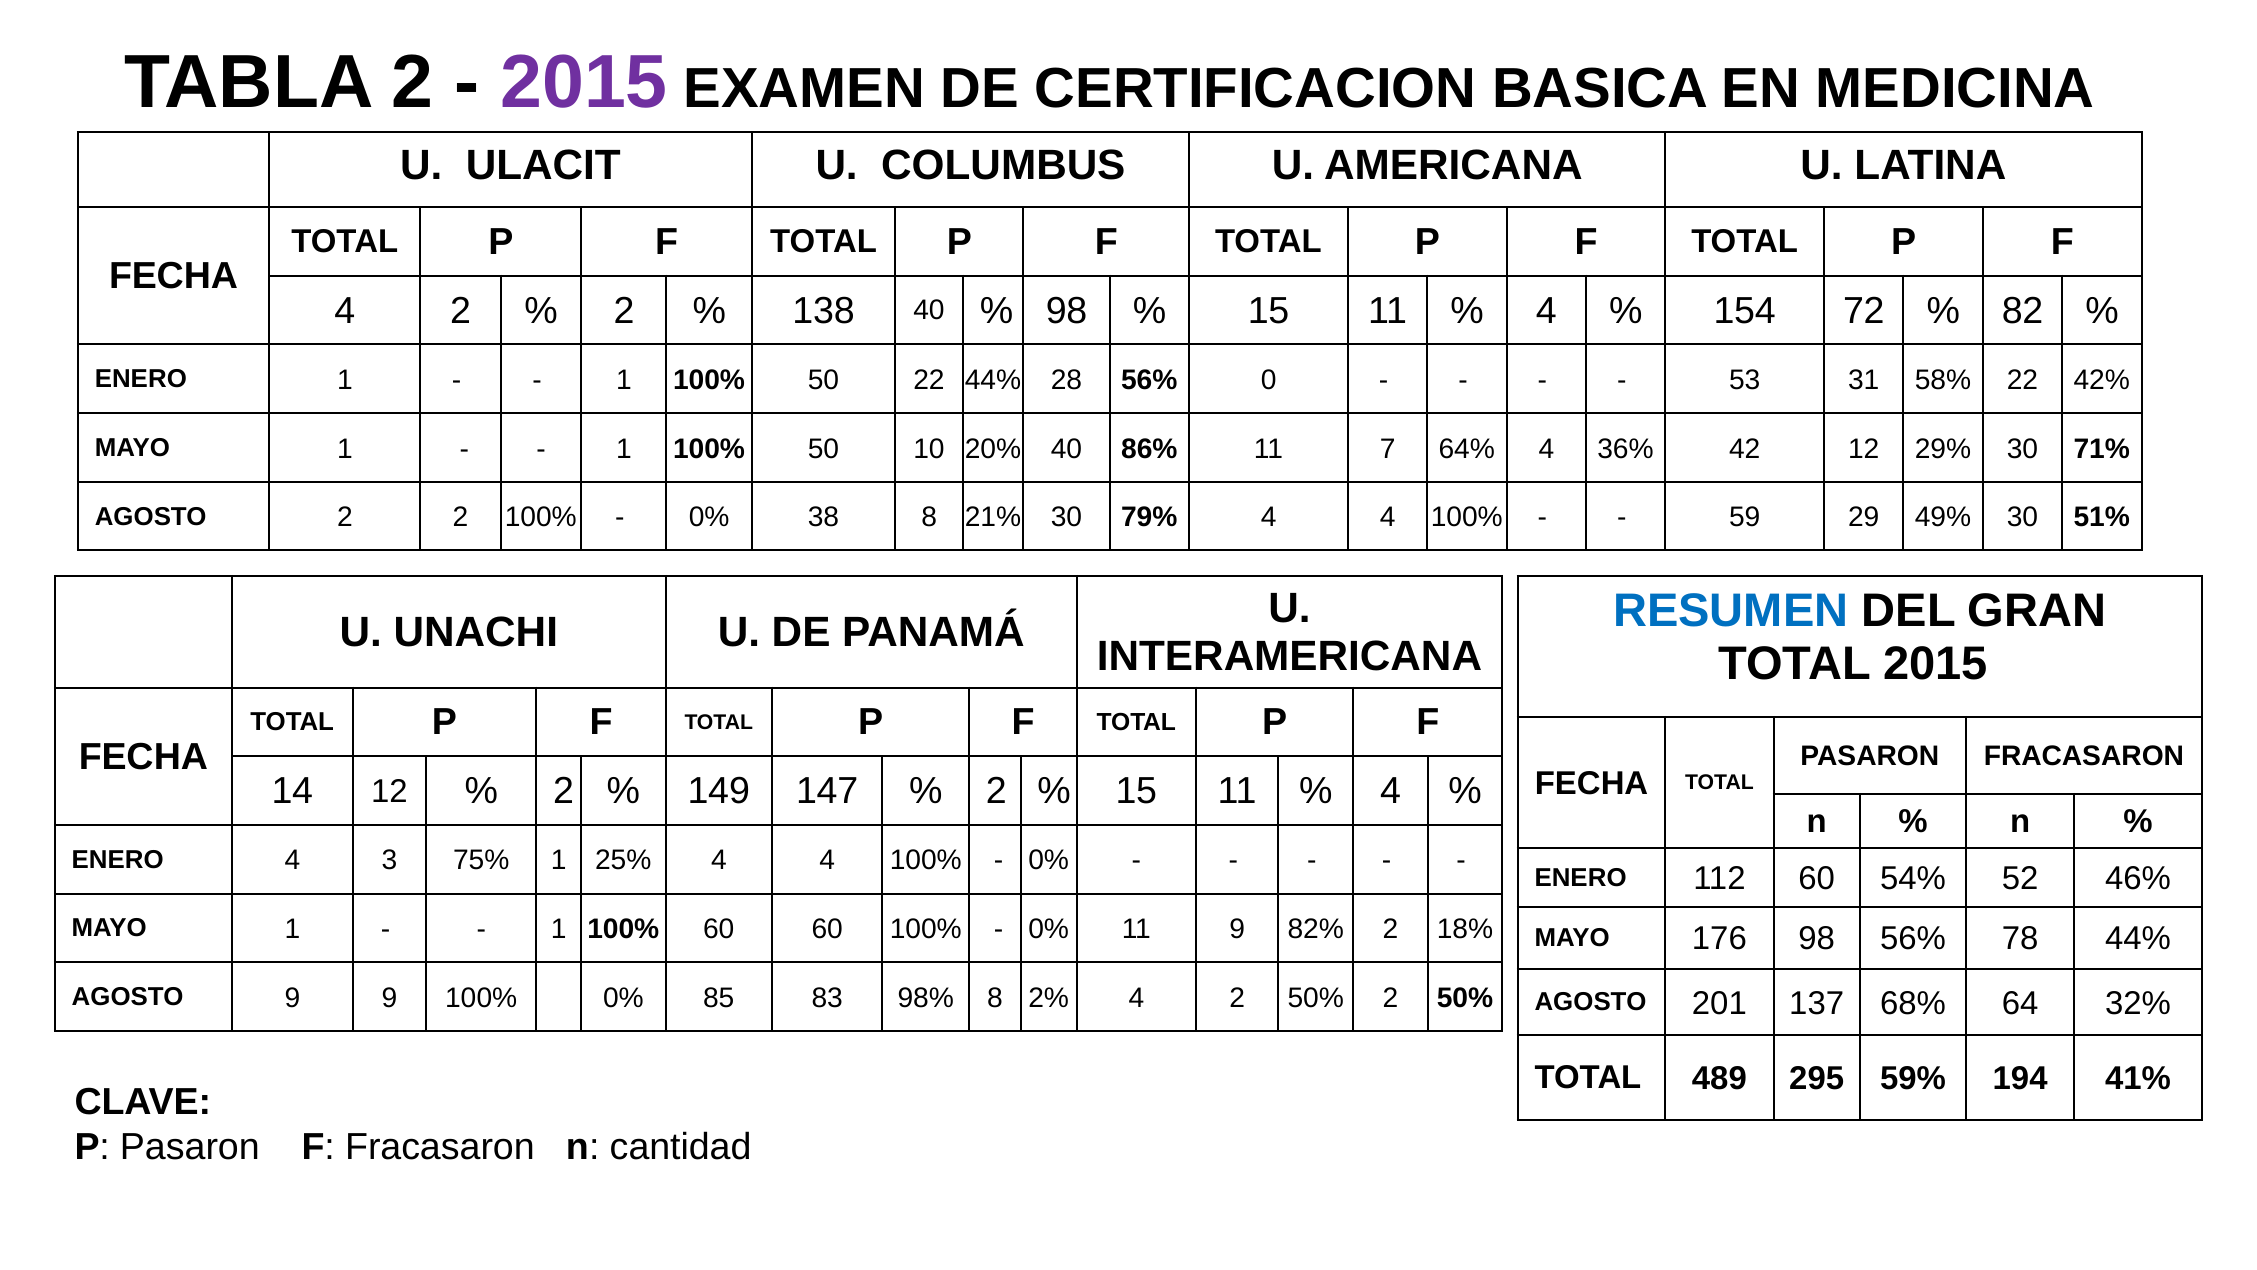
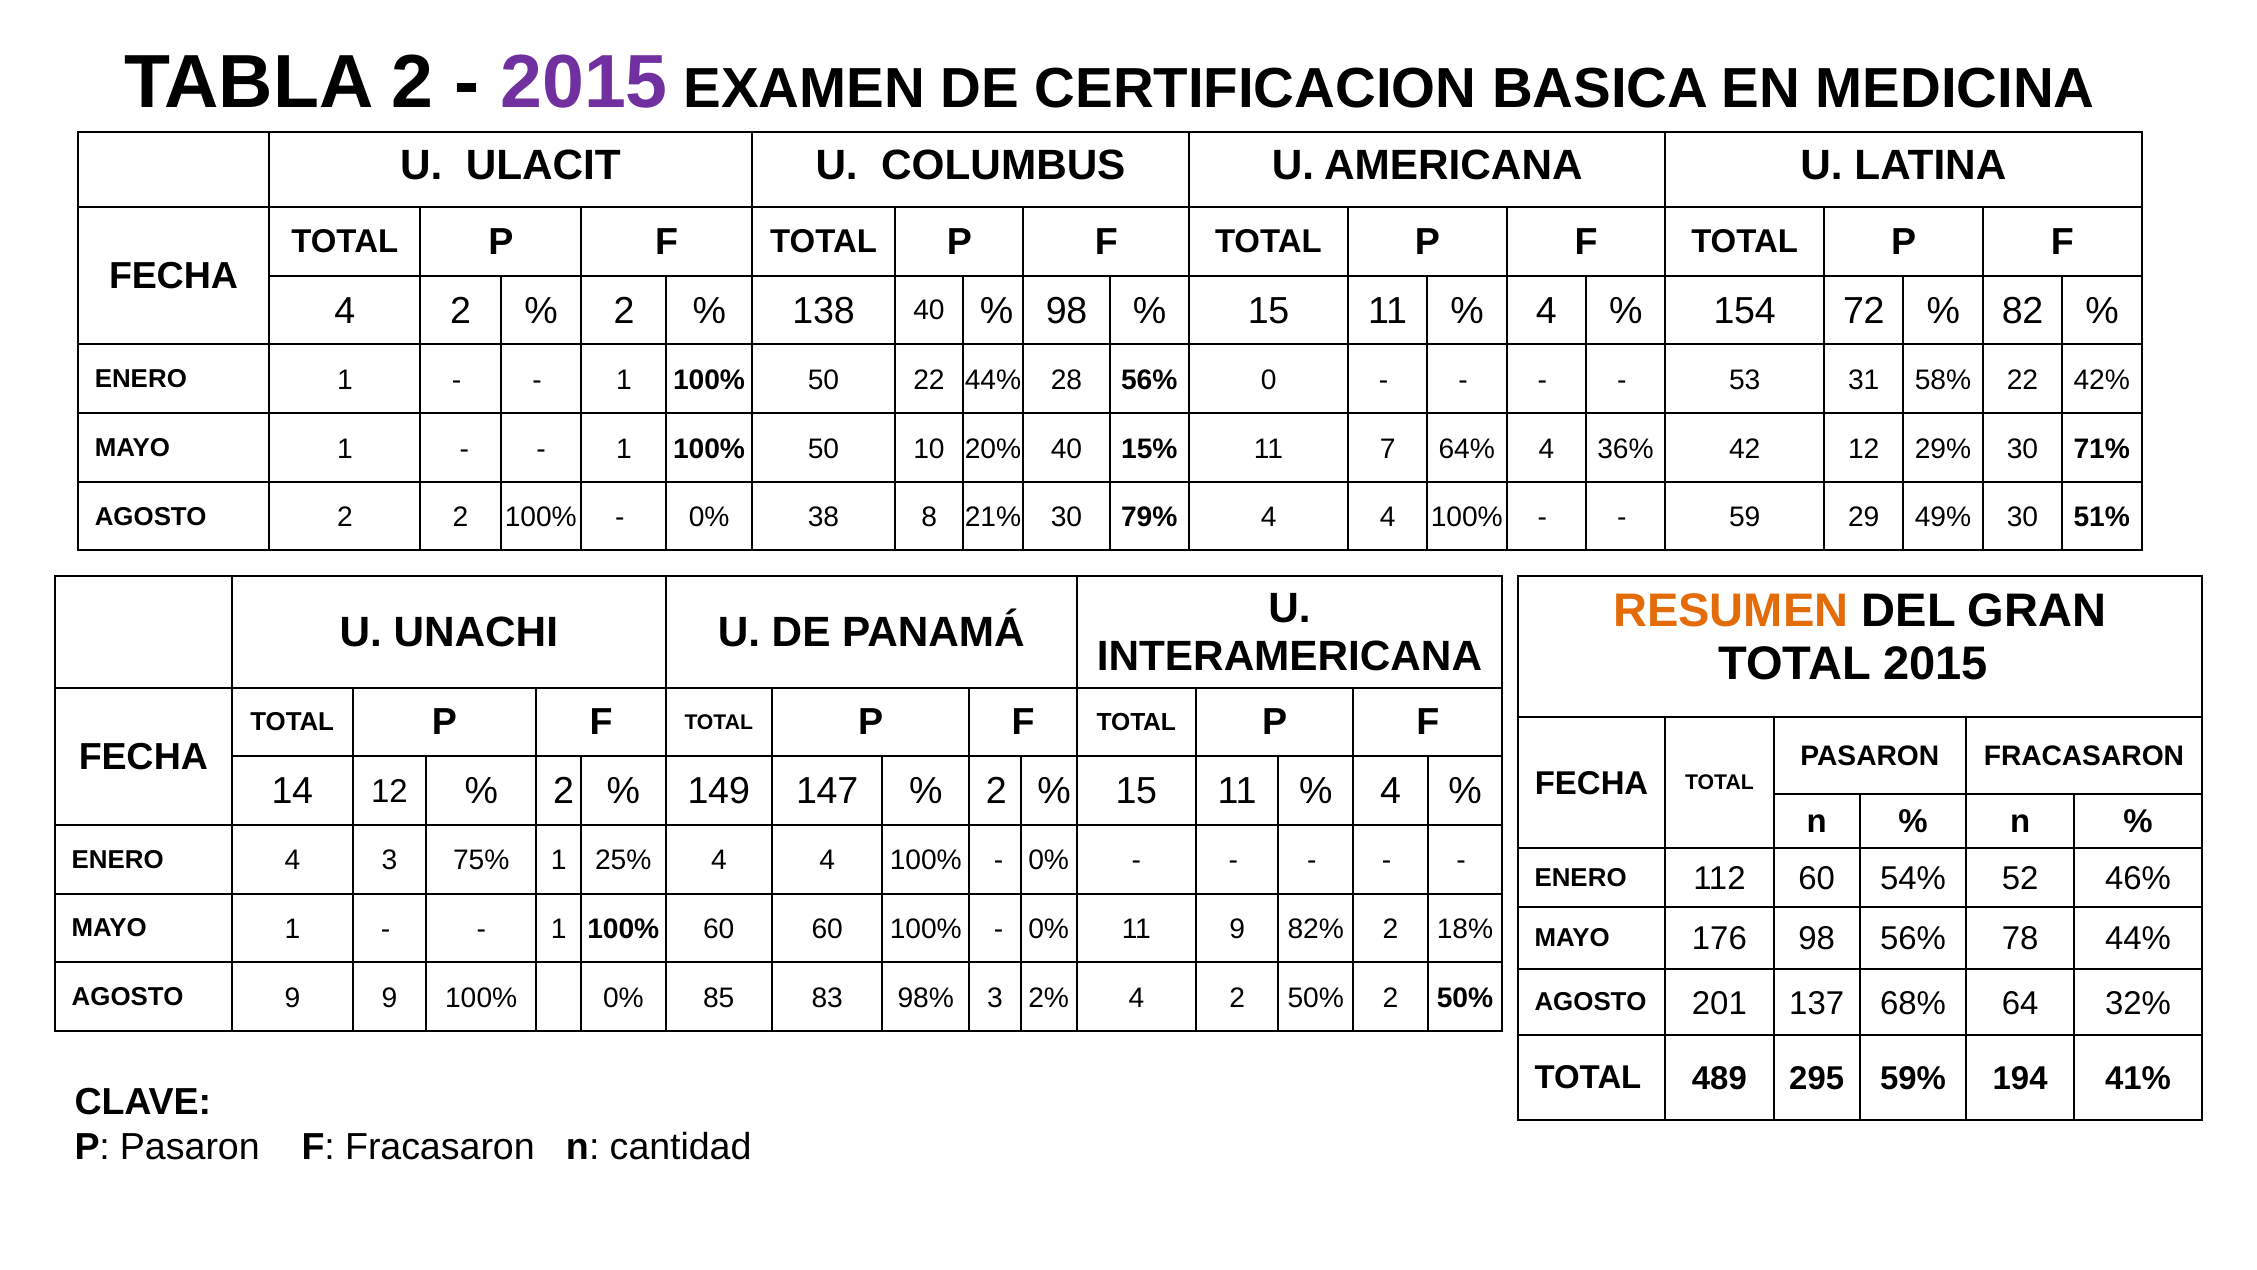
86%: 86% -> 15%
RESUMEN colour: blue -> orange
98% 8: 8 -> 3
